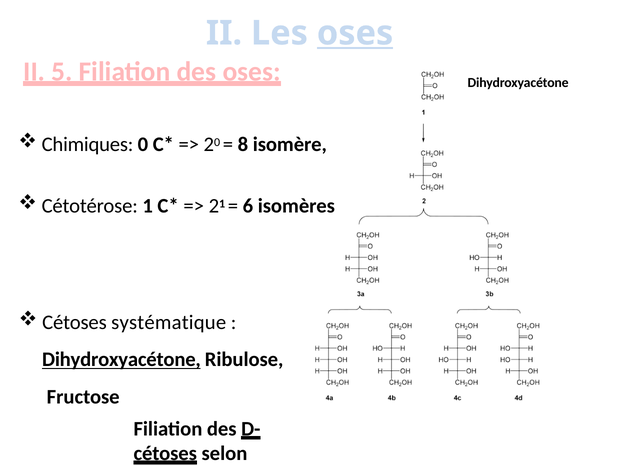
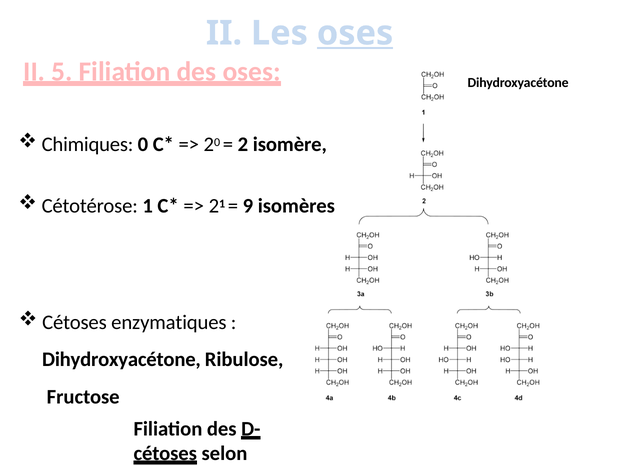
8: 8 -> 2
6: 6 -> 9
systématique: systématique -> enzymatiques
Dihydroxyacétone at (121, 360) underline: present -> none
